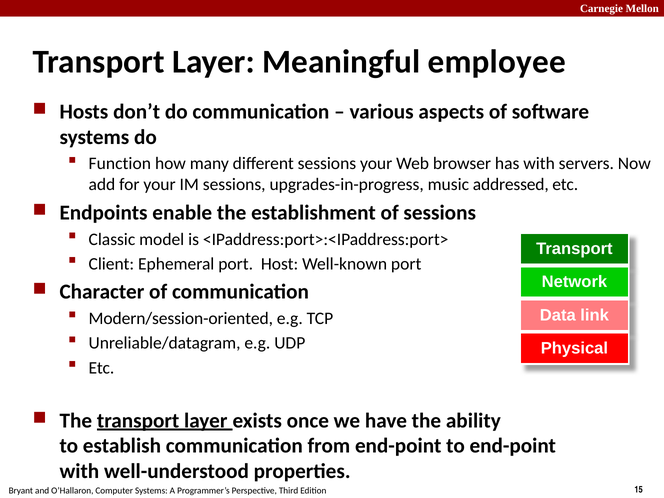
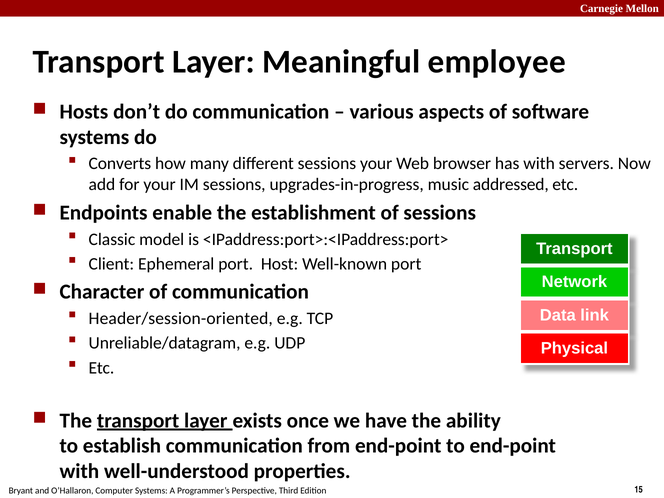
Function: Function -> Converts
Modern/session-oriented: Modern/session-oriented -> Header/session-oriented
